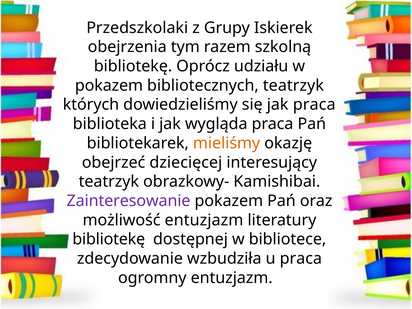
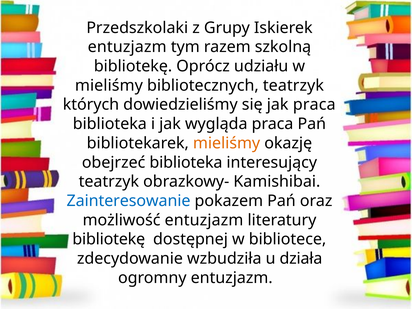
obejrzenia at (127, 47): obejrzenia -> entuzjazm
pokazem at (109, 85): pokazem -> mieliśmy
obejrzeć dziecięcej: dziecięcej -> biblioteka
Zainteresowanie colour: purple -> blue
u praca: praca -> działa
